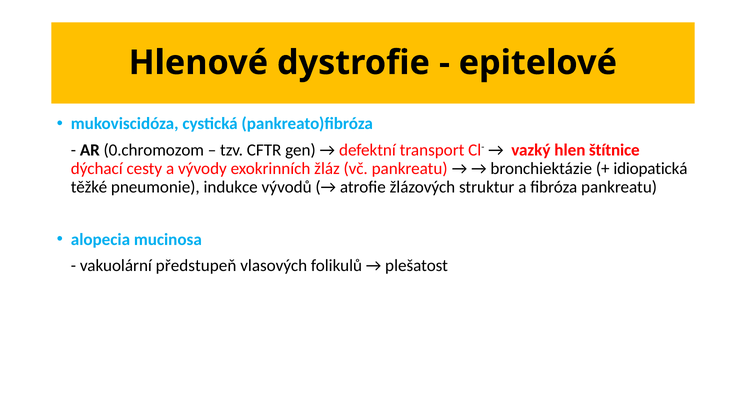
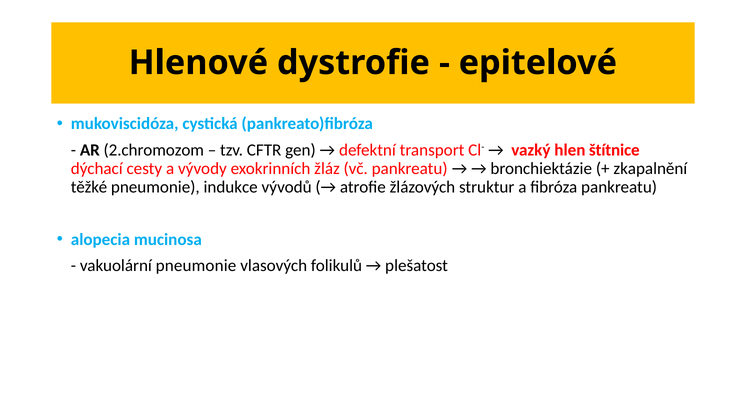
0.chromozom: 0.chromozom -> 2.chromozom
idiopatická: idiopatická -> zkapalnění
vakuolární předstupeň: předstupeň -> pneumonie
